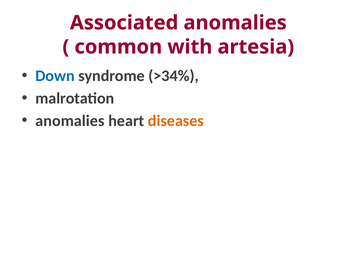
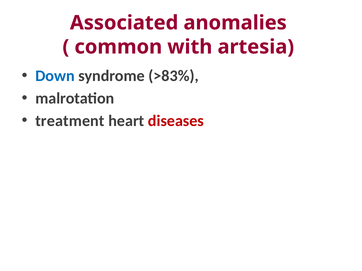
>34%: >34% -> >83%
anomalies at (70, 121): anomalies -> treatment
diseases colour: orange -> red
